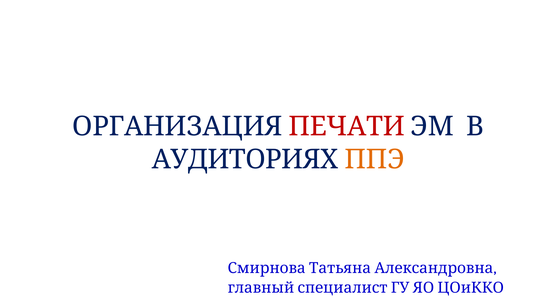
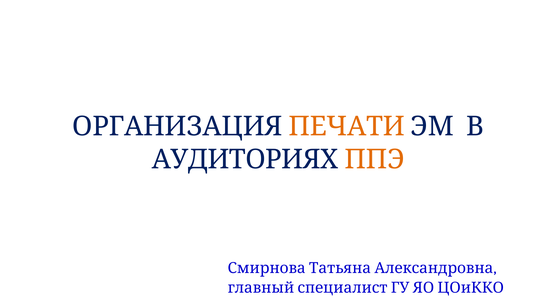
ПЕЧАТИ colour: red -> orange
